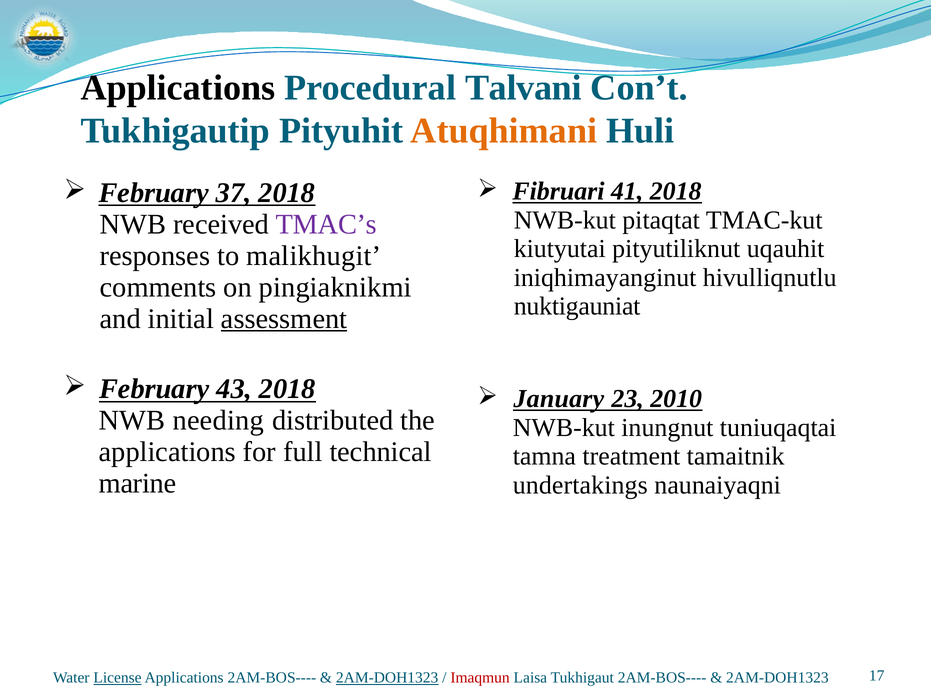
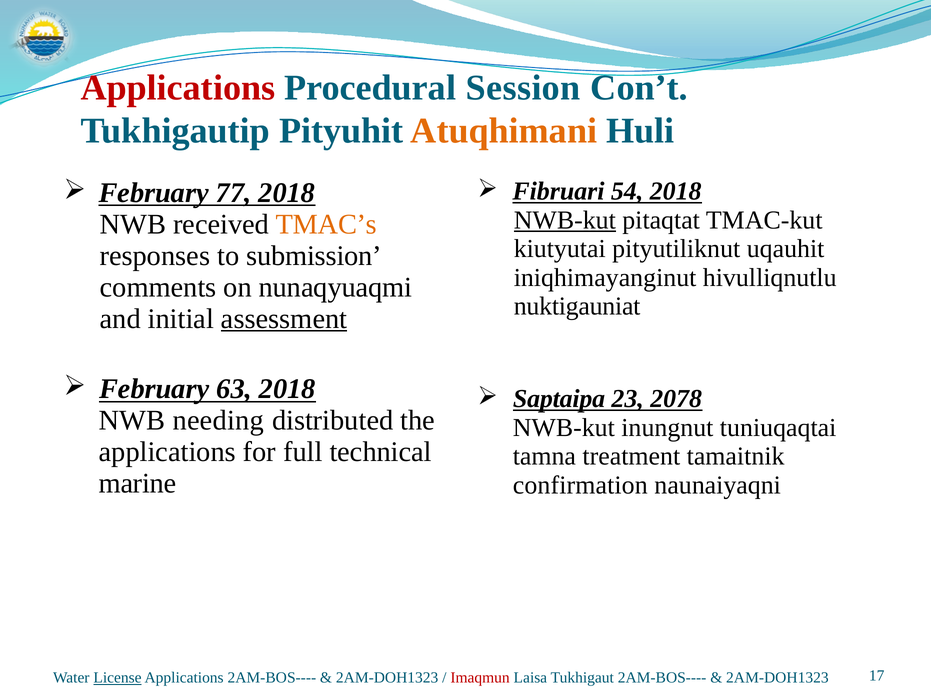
Applications at (178, 88) colour: black -> red
Talvani: Talvani -> Session
41: 41 -> 54
37: 37 -> 77
NWB-kut at (565, 220) underline: none -> present
TMAC’s colour: purple -> orange
malikhugit: malikhugit -> submission
pingiaknikmi: pingiaknikmi -> nunaqyuaqmi
43: 43 -> 63
January: January -> Saptaipa
2010: 2010 -> 2078
undertakings: undertakings -> confirmation
2AM-DOH1323 at (387, 678) underline: present -> none
